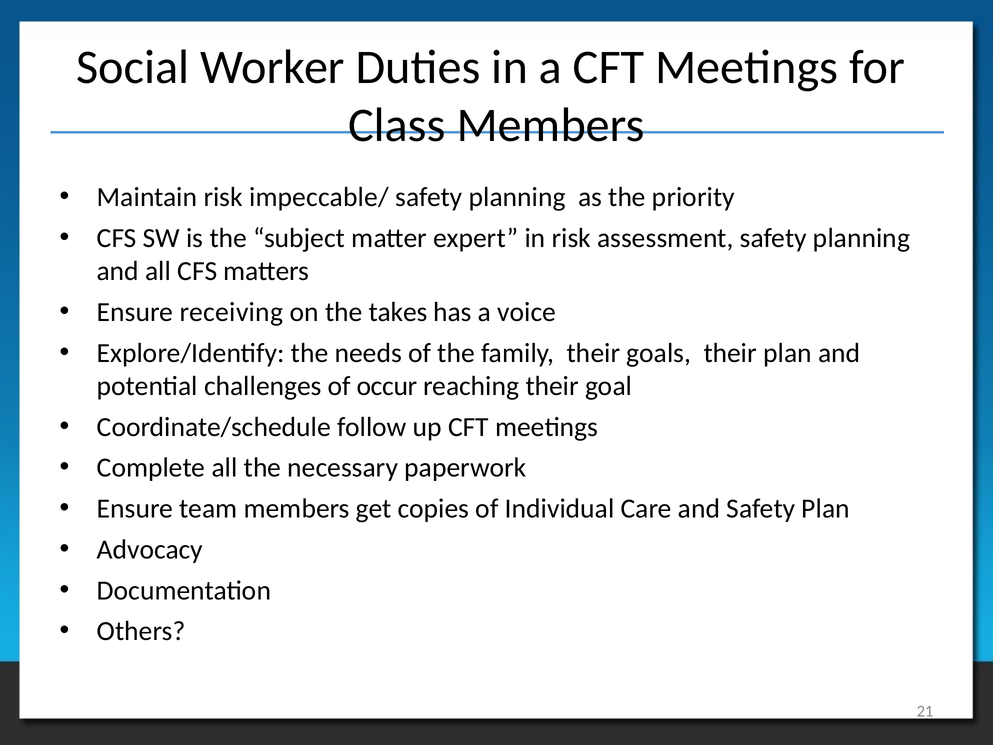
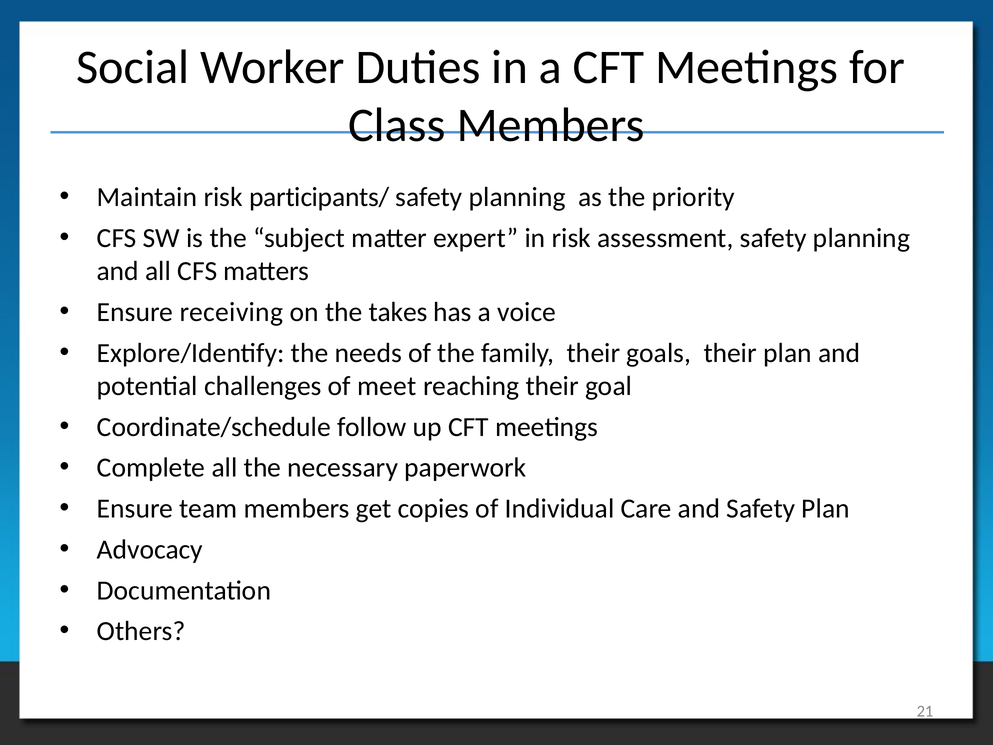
impeccable/: impeccable/ -> participants/
occur: occur -> meet
